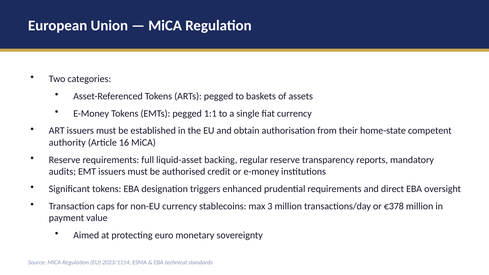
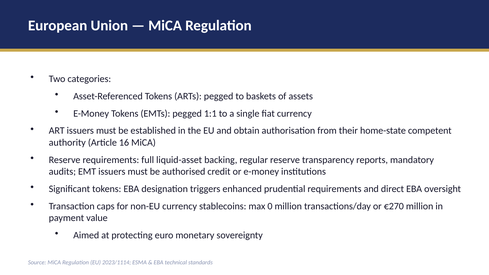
3: 3 -> 0
€378: €378 -> €270
